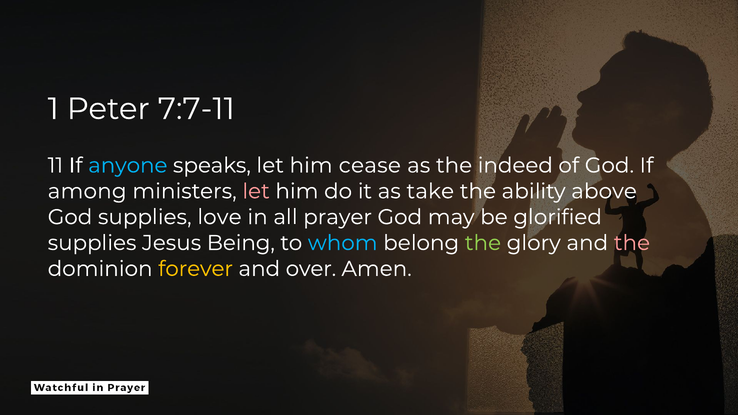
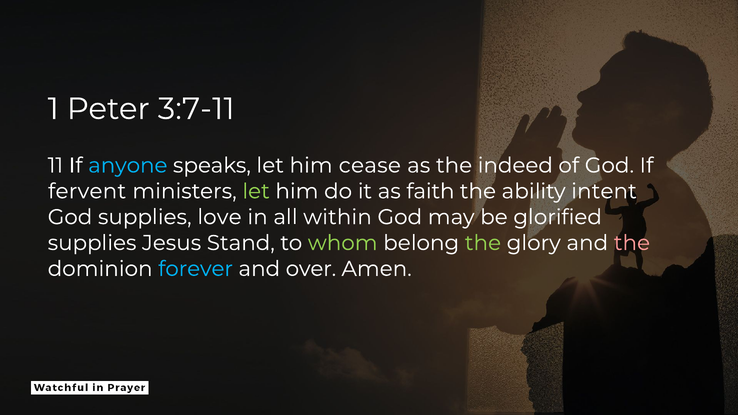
7:7-11: 7:7-11 -> 3:7-11
among: among -> fervent
let at (256, 191) colour: pink -> light green
take: take -> faith
above: above -> intent
prayer: prayer -> within
Being: Being -> Stand
whom colour: light blue -> light green
forever colour: yellow -> light blue
